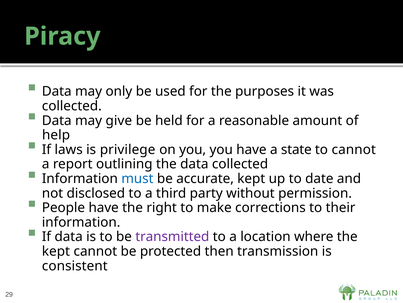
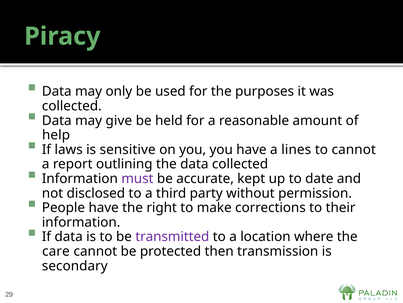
privilege: privilege -> sensitive
state: state -> lines
must colour: blue -> purple
kept at (56, 251): kept -> care
consistent: consistent -> secondary
